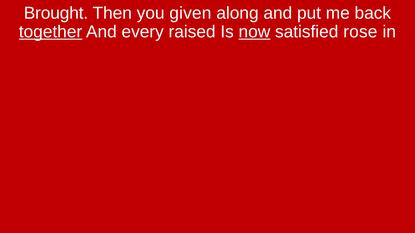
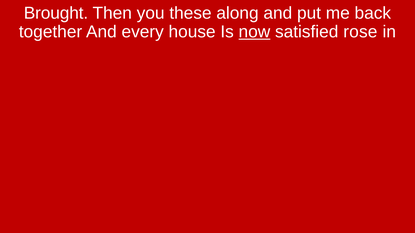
given: given -> these
together underline: present -> none
raised: raised -> house
